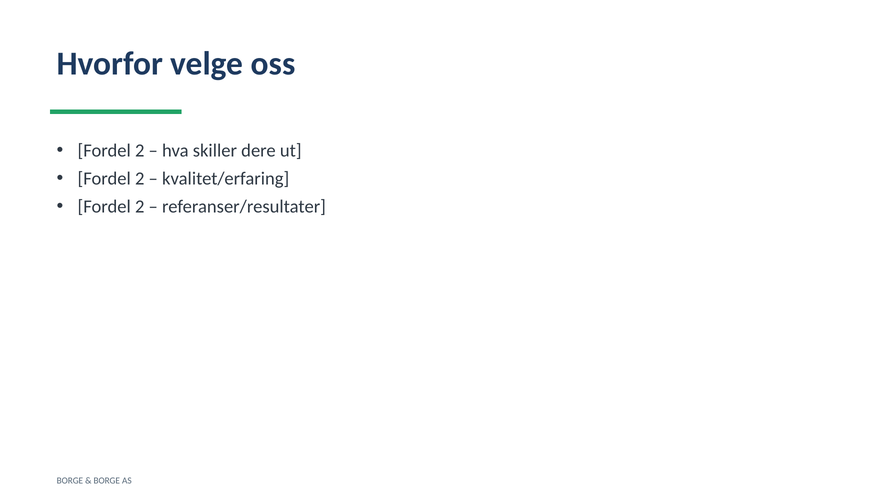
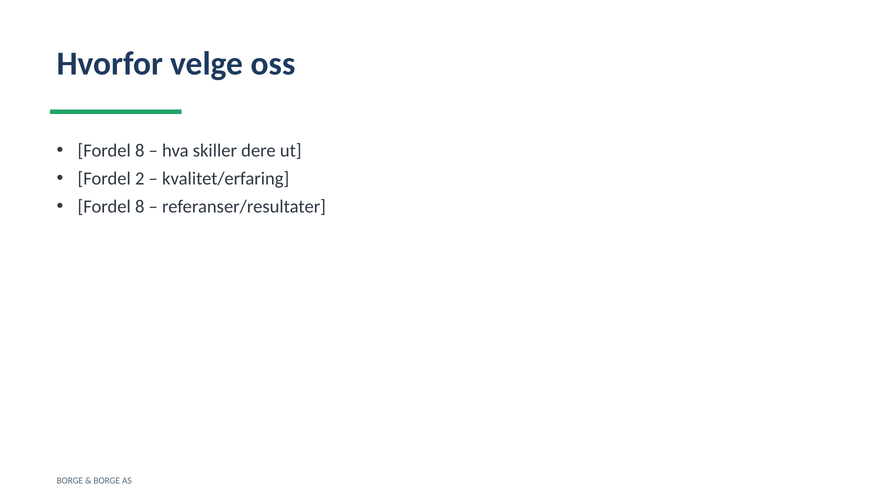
2 at (140, 151): 2 -> 8
2 at (140, 207): 2 -> 8
